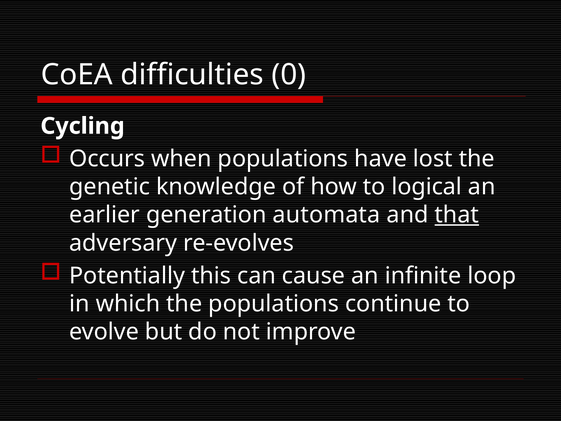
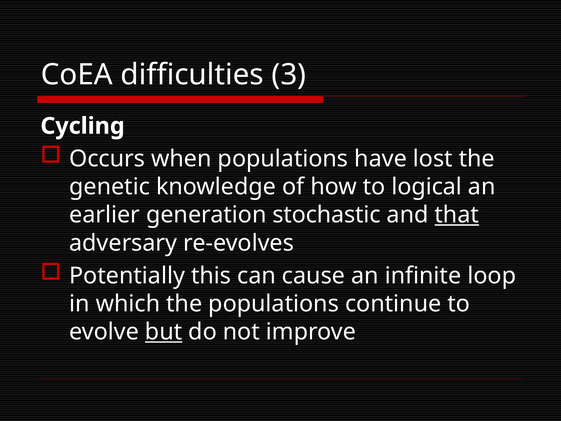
0: 0 -> 3
automata: automata -> stochastic
but underline: none -> present
